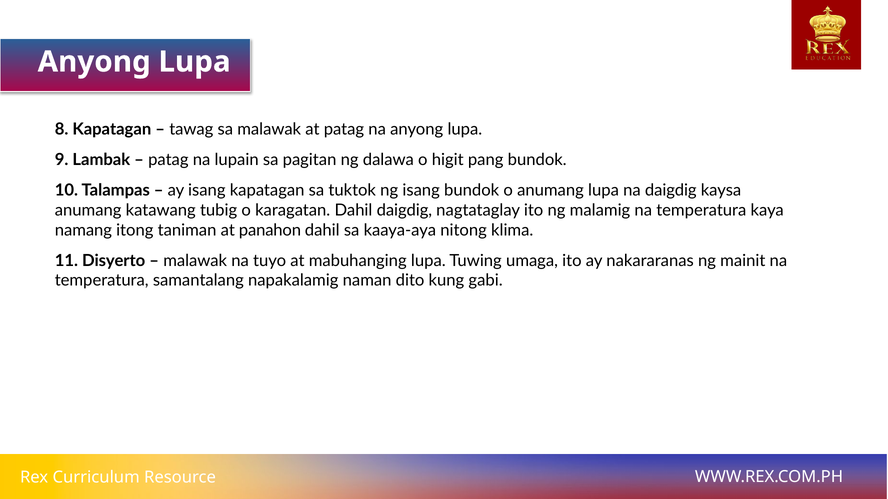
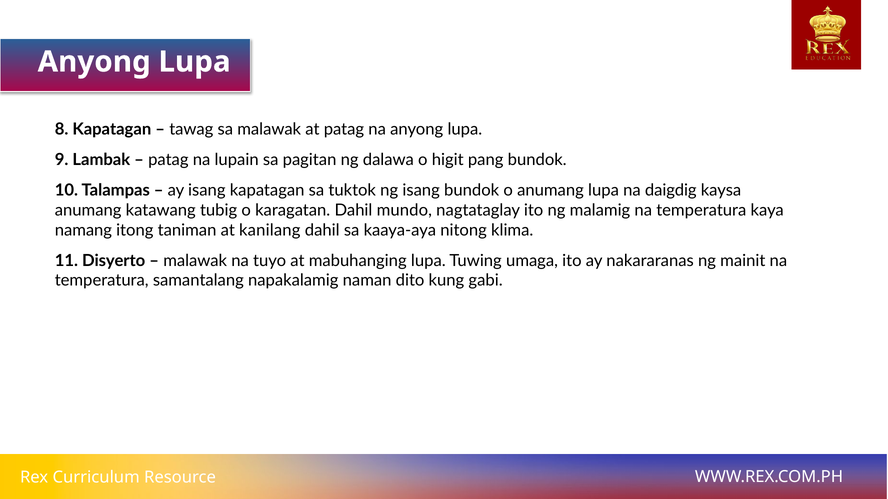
Dahil daigdig: daigdig -> mundo
panahon: panahon -> kanilang
